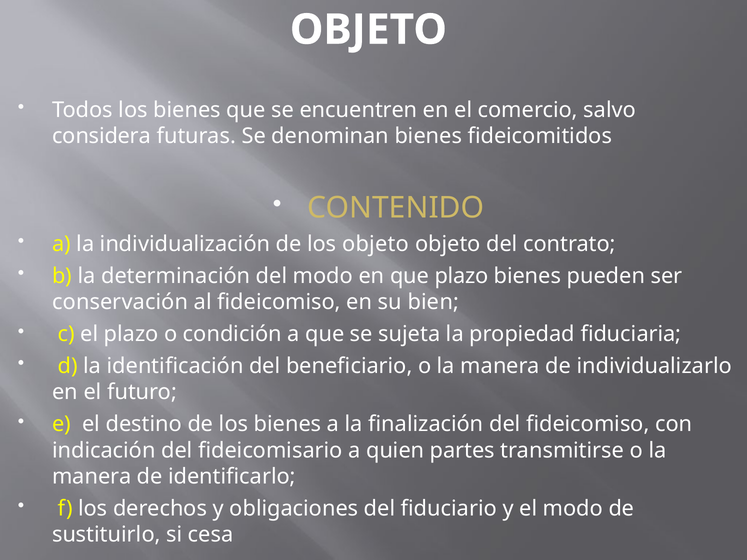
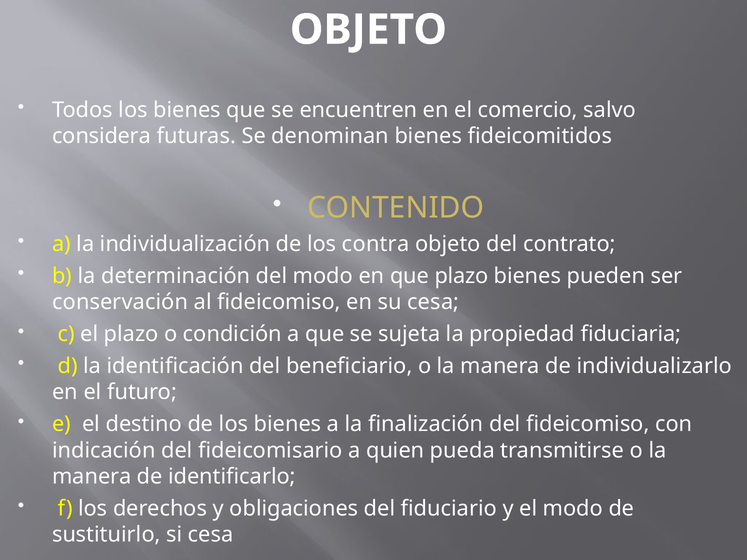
los objeto: objeto -> contra
su bien: bien -> cesa
partes: partes -> pueda
